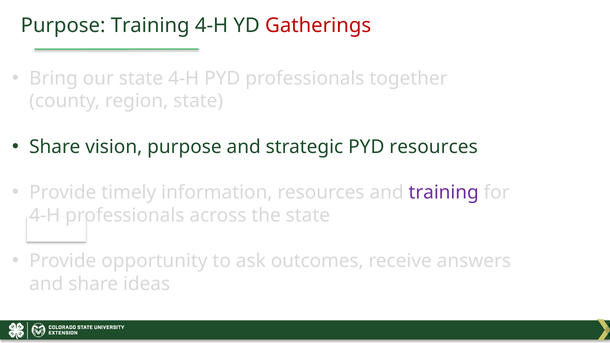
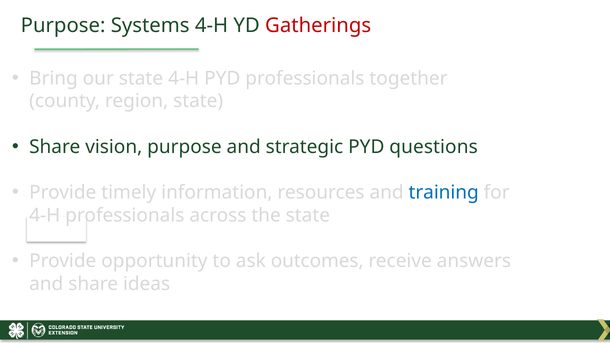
Purpose Training: Training -> Systems
PYD resources: resources -> questions
training at (444, 193) colour: purple -> blue
